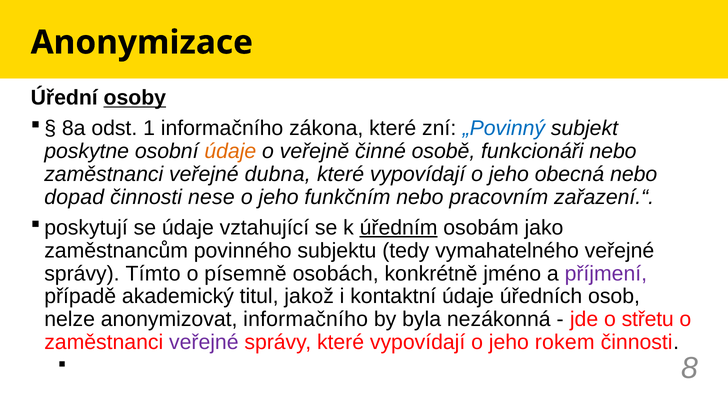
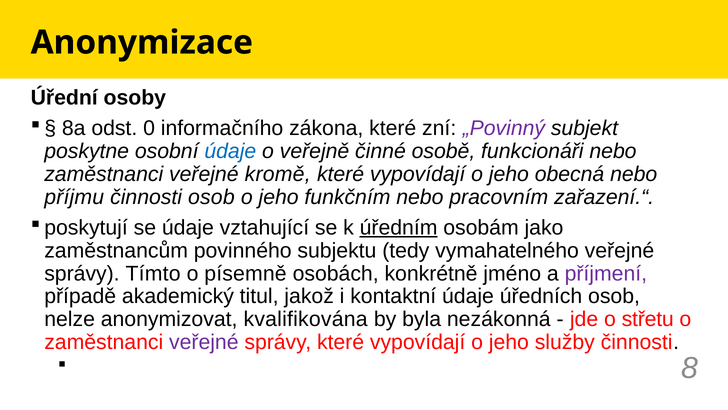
osoby underline: present -> none
1: 1 -> 0
„Povinný colour: blue -> purple
údaje at (230, 151) colour: orange -> blue
dubna: dubna -> kromě
dopad: dopad -> příjmu
činnosti nese: nese -> osob
anonymizovat informačního: informačního -> kvalifikována
rokem: rokem -> služby
